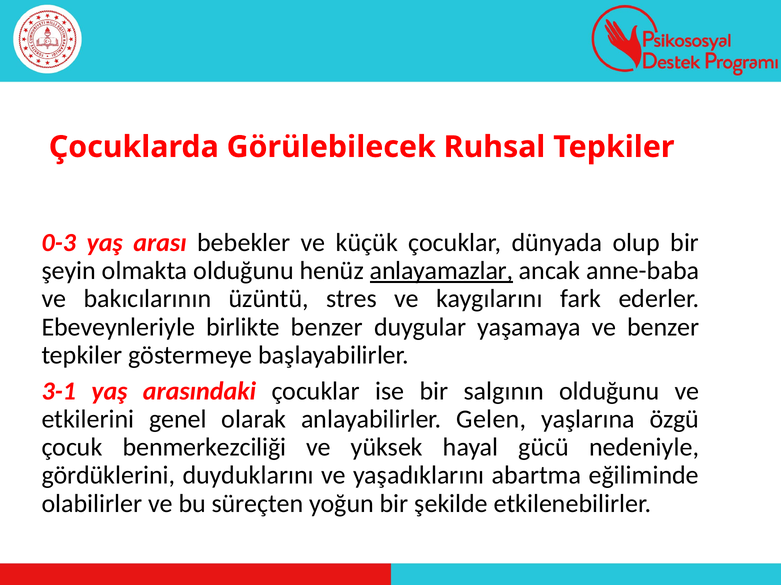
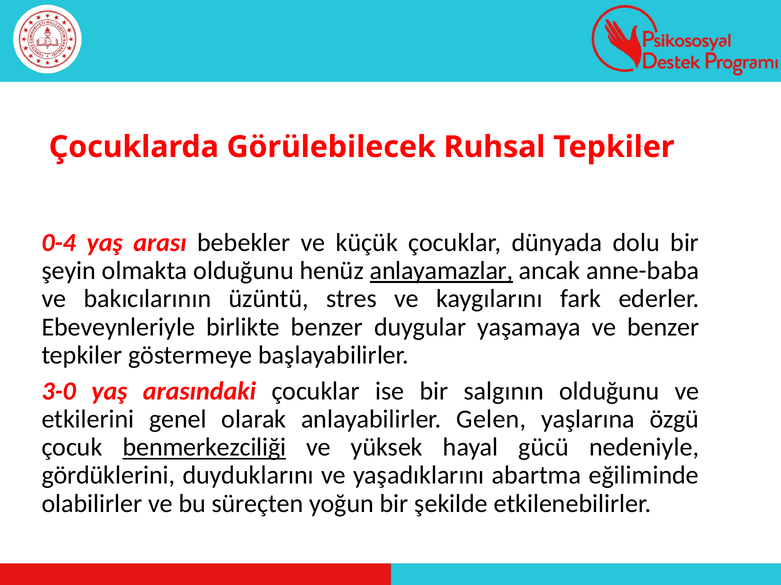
0-3: 0-3 -> 0-4
olup: olup -> dolu
3-1: 3-1 -> 3-0
benmerkezciliği underline: none -> present
